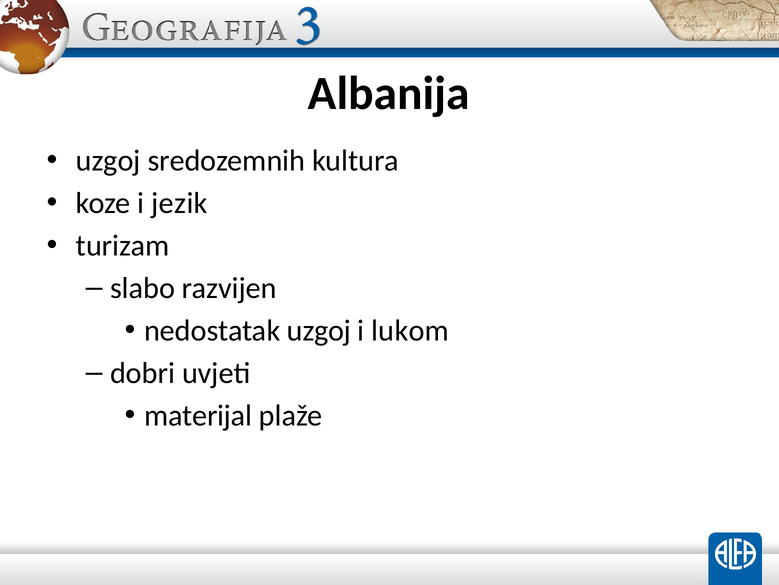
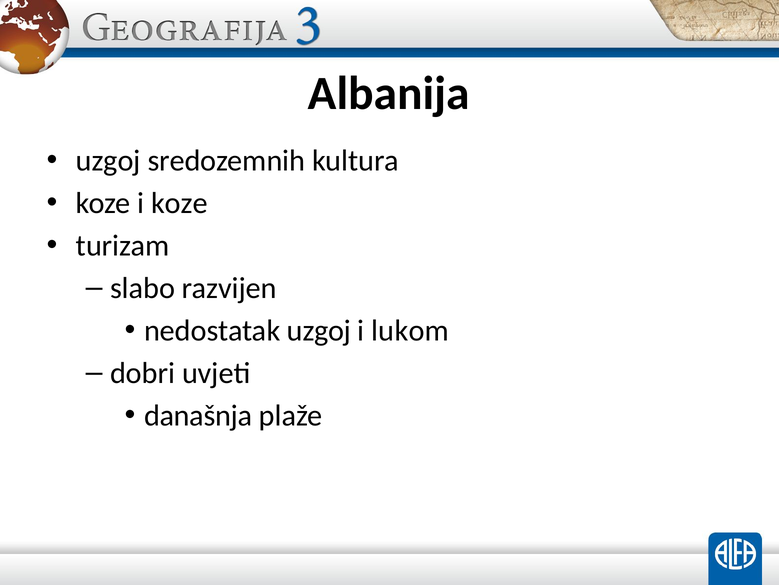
i jezik: jezik -> koze
materijal: materijal -> današnja
